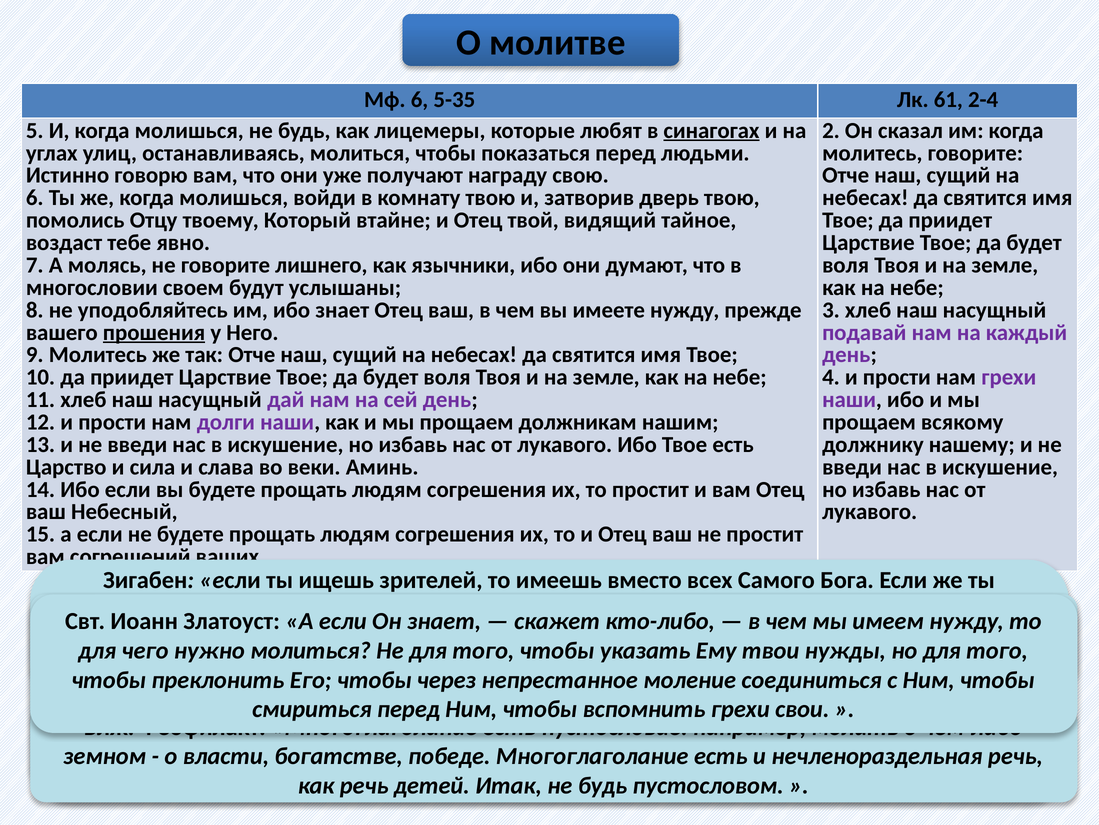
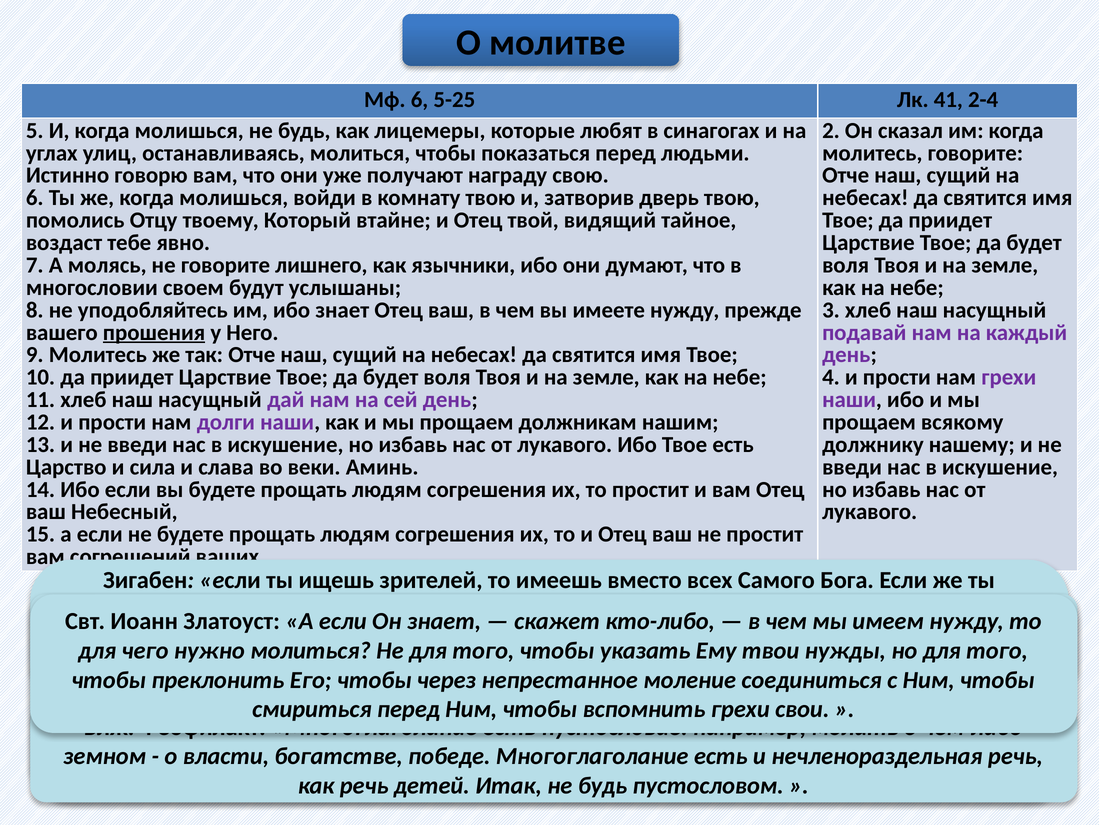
5-35: 5-35 -> 5-25
61: 61 -> 41
синагогах underline: present -> none
